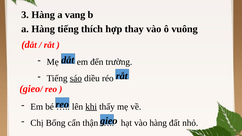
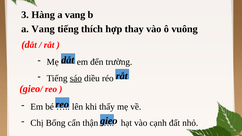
Hàng at (43, 29): Hàng -> Vang
khi underline: present -> none
vào hàng: hàng -> cạnh
